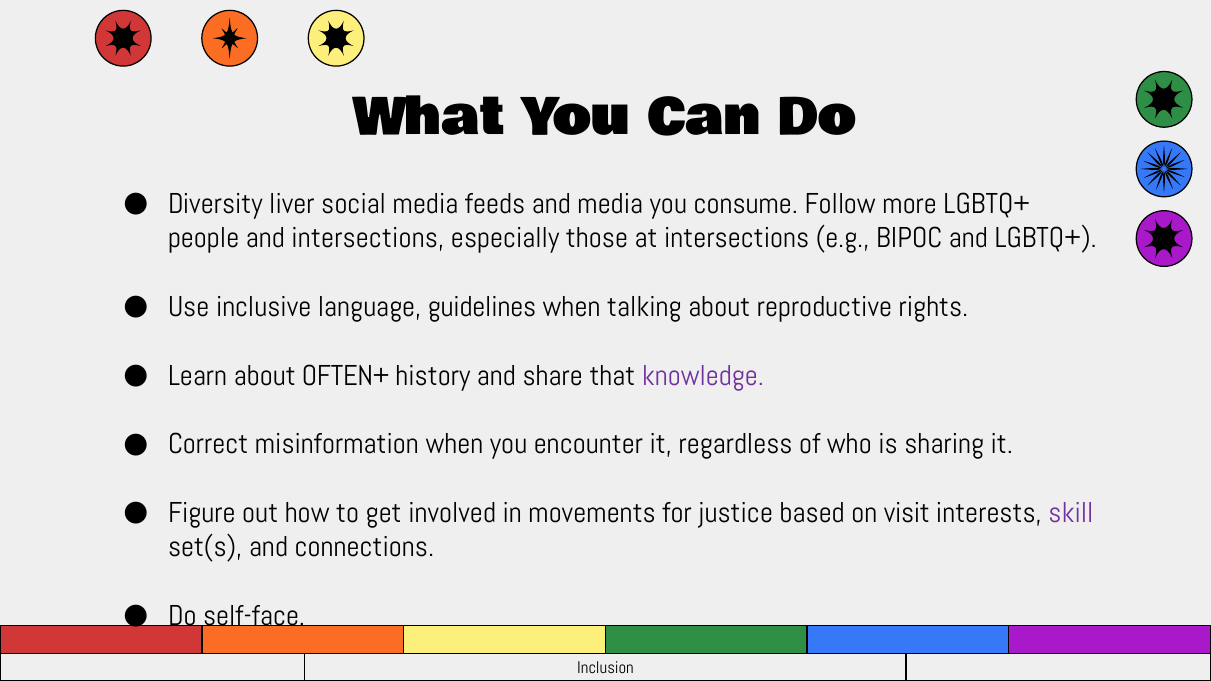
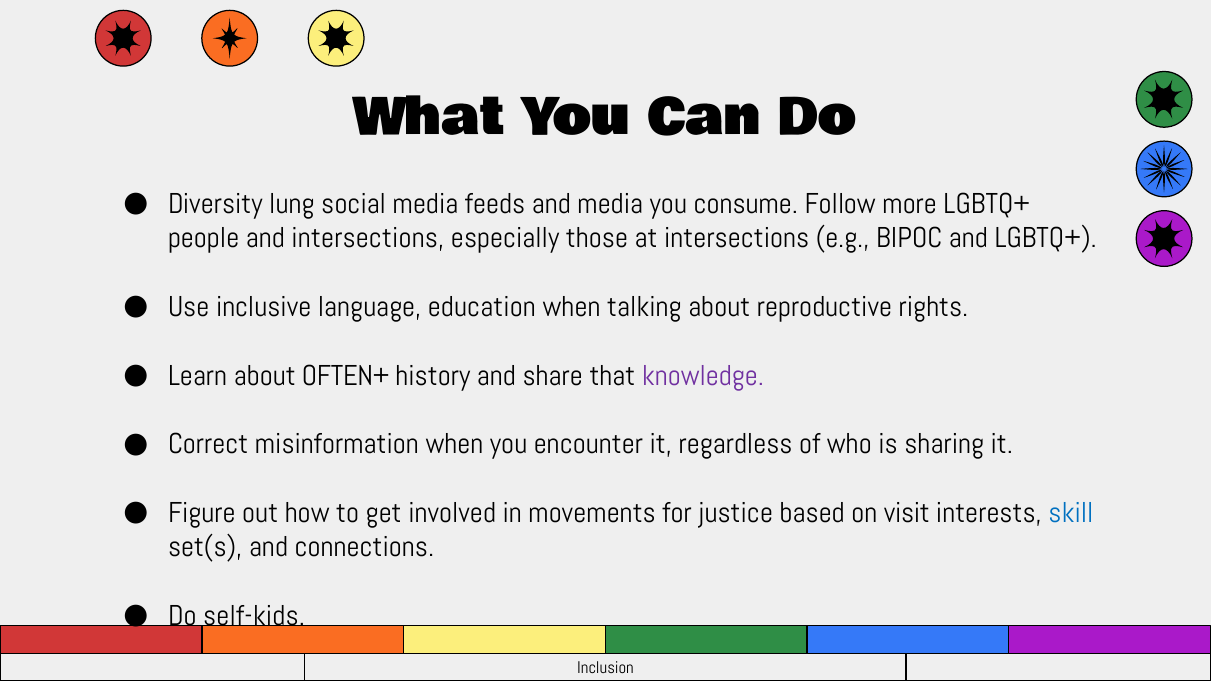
liver: liver -> lung
guidelines: guidelines -> education
skill colour: purple -> blue
self-face: self-face -> self-kids
